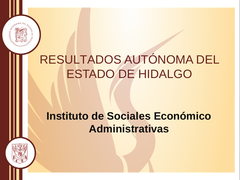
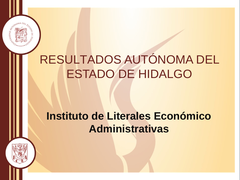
Sociales: Sociales -> Literales
